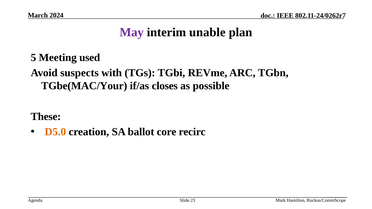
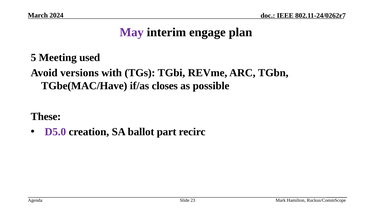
unable: unable -> engage
suspects: suspects -> versions
TGbe(MAC/Your: TGbe(MAC/Your -> TGbe(MAC/Have
D5.0 colour: orange -> purple
core: core -> part
